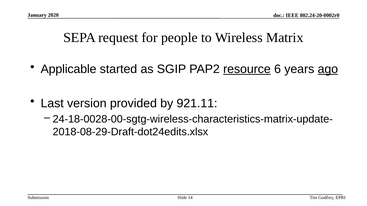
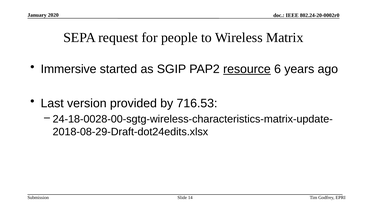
Applicable: Applicable -> Immersive
ago underline: present -> none
921.11: 921.11 -> 716.53
